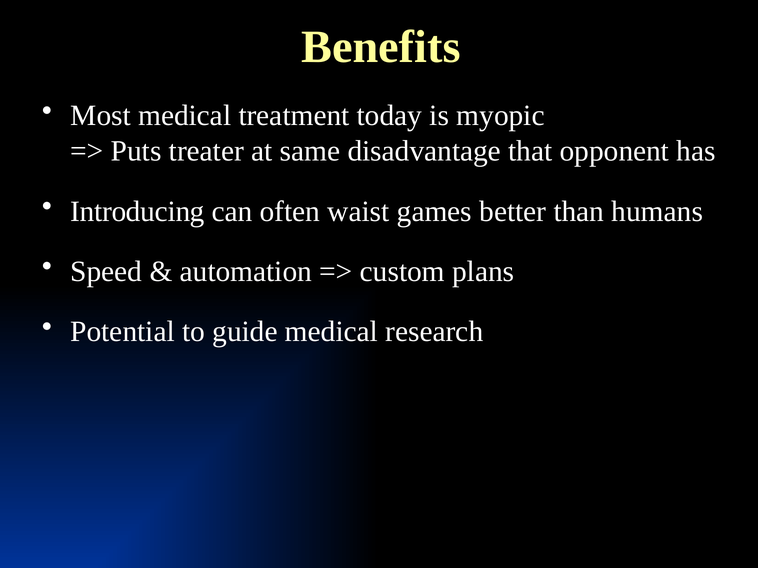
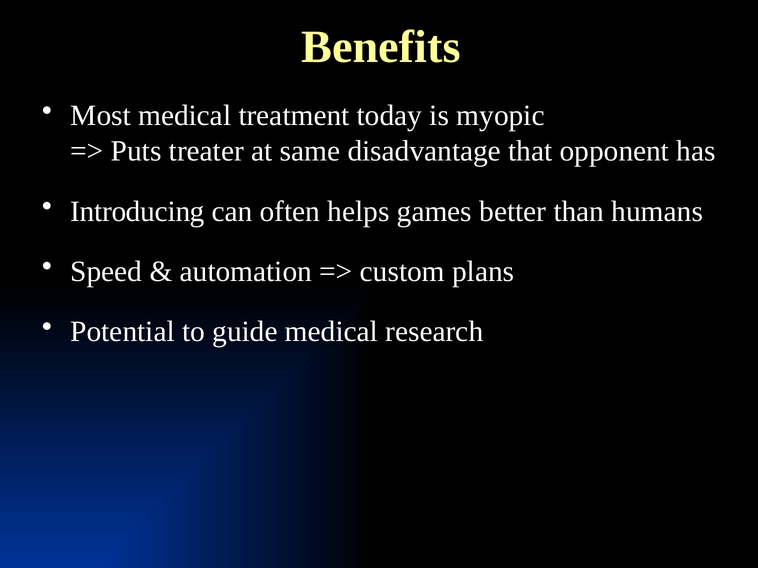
waist: waist -> helps
